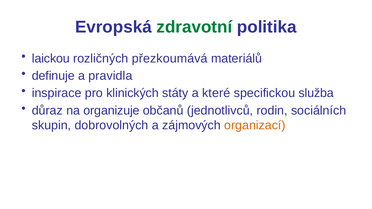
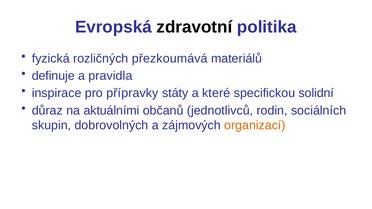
zdravotní colour: green -> black
laickou: laickou -> fyzická
klinických: klinických -> přípravky
služba: služba -> solidní
organizuje: organizuje -> aktuálními
